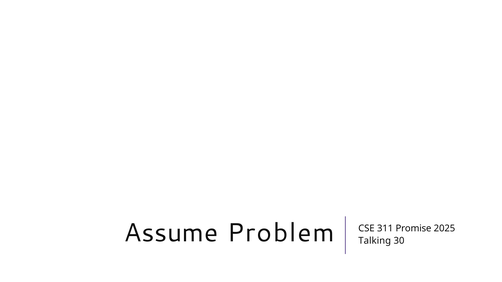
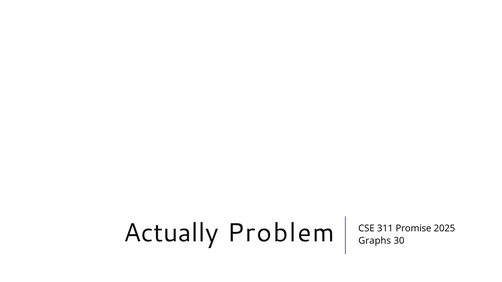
Assume: Assume -> Actually
Talking: Talking -> Graphs
